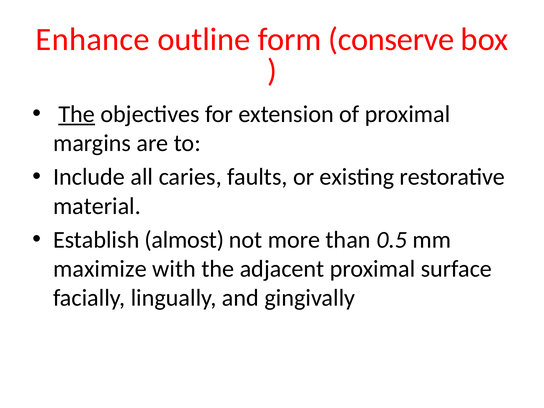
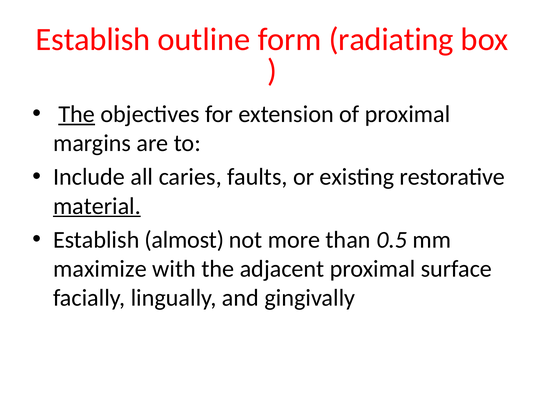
Enhance at (93, 40): Enhance -> Establish
conserve: conserve -> radiating
material underline: none -> present
